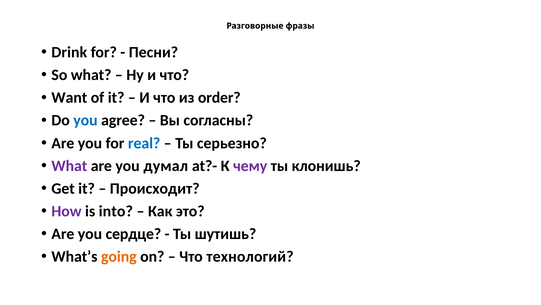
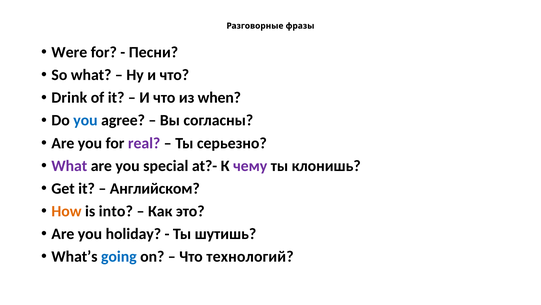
Drink: Drink -> Were
Want: Want -> Drink
order: order -> when
real colour: blue -> purple
думал: думал -> special
Происходит: Происходит -> Английском
How colour: purple -> orange
сердце: сердце -> holiday
going colour: orange -> blue
